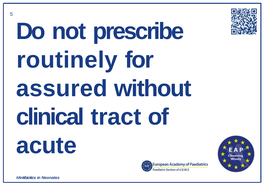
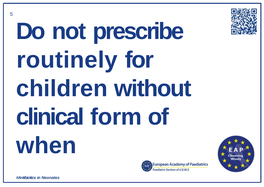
assured: assured -> children
tract: tract -> form
acute: acute -> when
